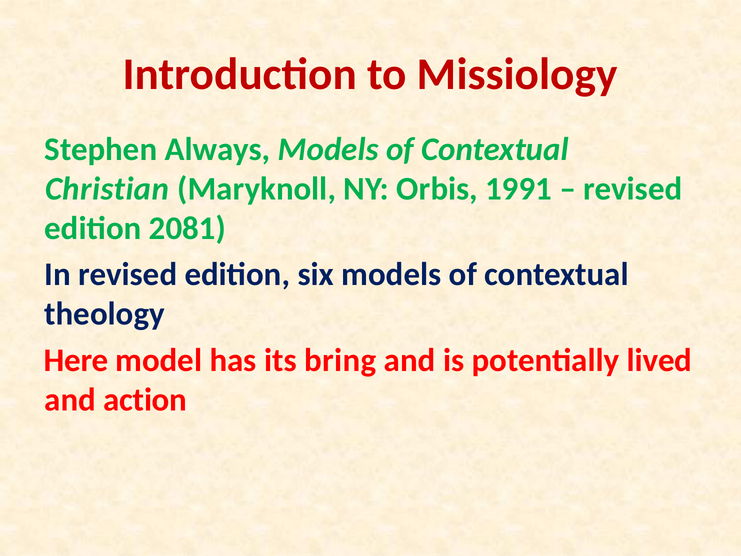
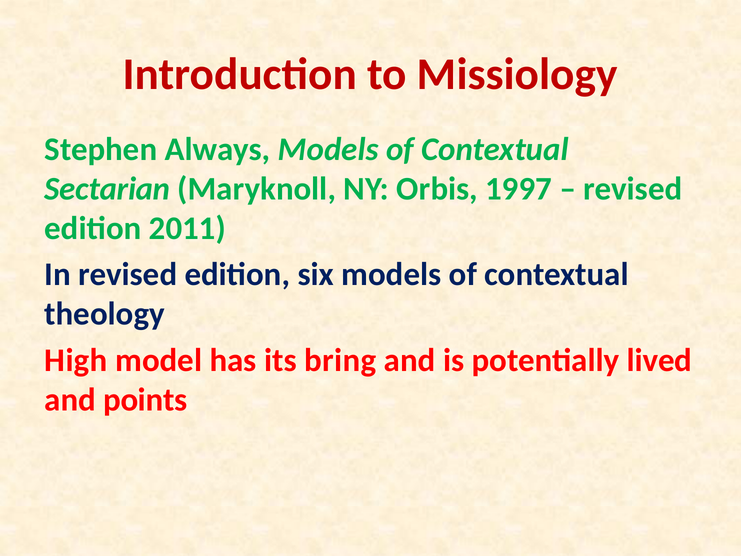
Christian: Christian -> Sectarian
1991: 1991 -> 1997
2081: 2081 -> 2011
Here: Here -> High
action: action -> points
